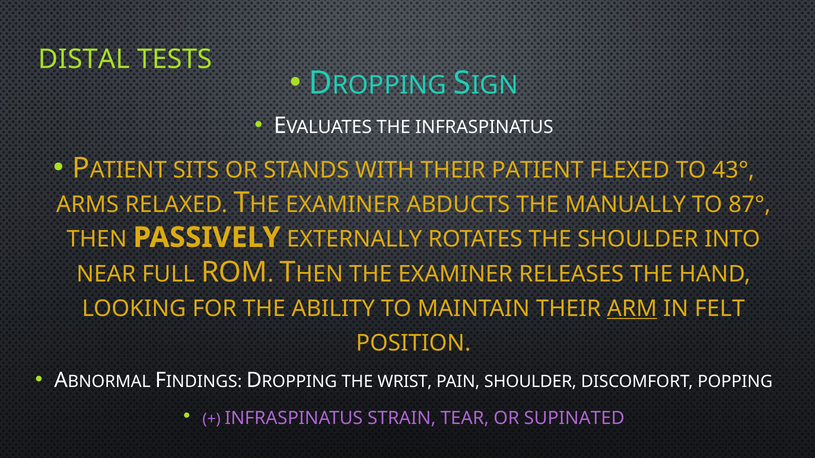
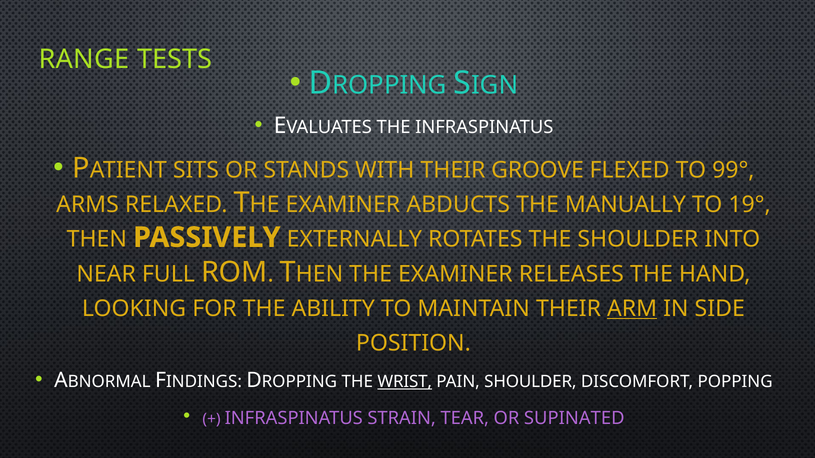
DISTAL: DISTAL -> RANGE
PATIENT: PATIENT -> GROOVE
43°: 43° -> 99°
87°: 87° -> 19°
FELT: FELT -> SIDE
WRIST underline: none -> present
